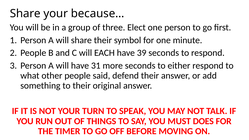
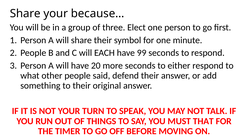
39: 39 -> 99
31: 31 -> 20
DOES: DOES -> THAT
